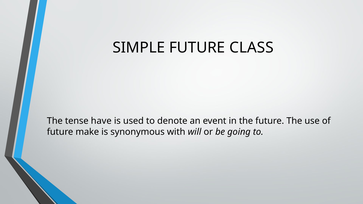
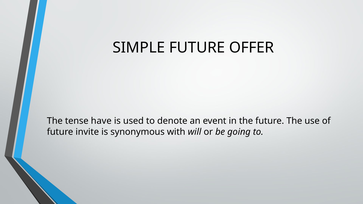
CLASS: CLASS -> OFFER
make: make -> invite
